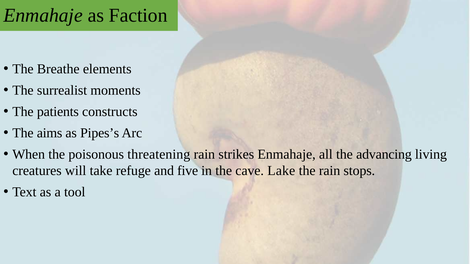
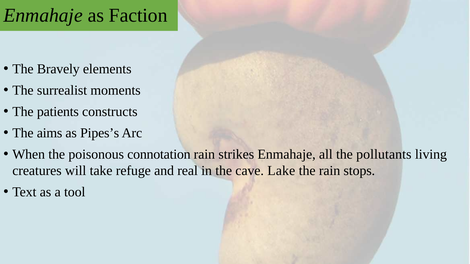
Breathe: Breathe -> Bravely
threatening: threatening -> connotation
advancing: advancing -> pollutants
five: five -> real
